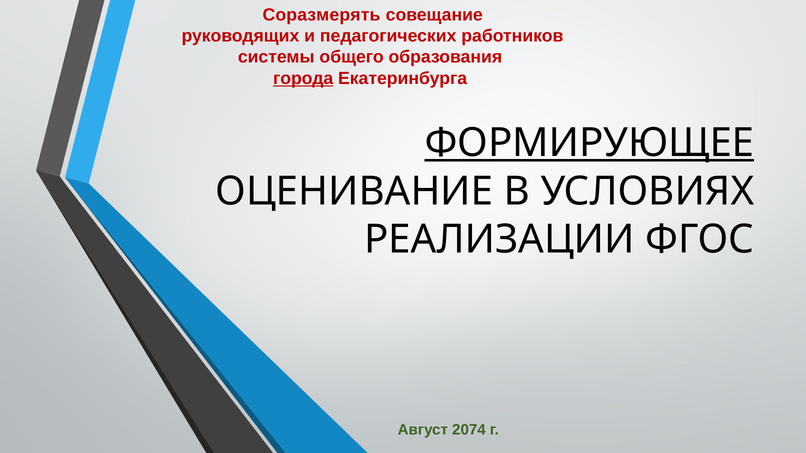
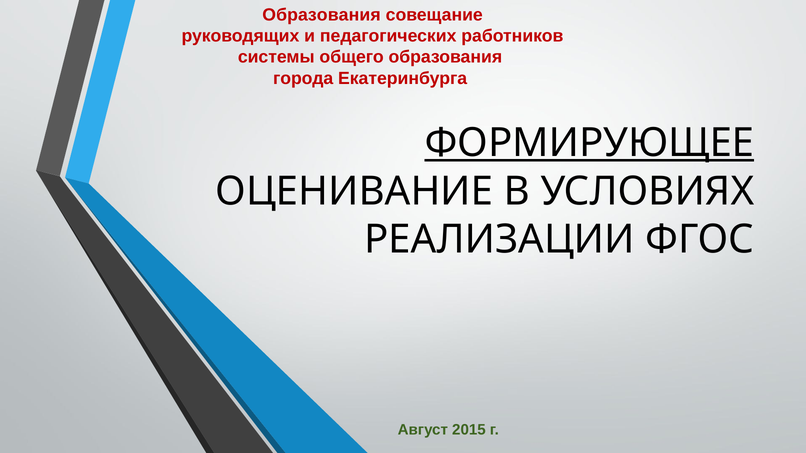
Соразмерять at (321, 15): Соразмерять -> Образования
города underline: present -> none
2074: 2074 -> 2015
